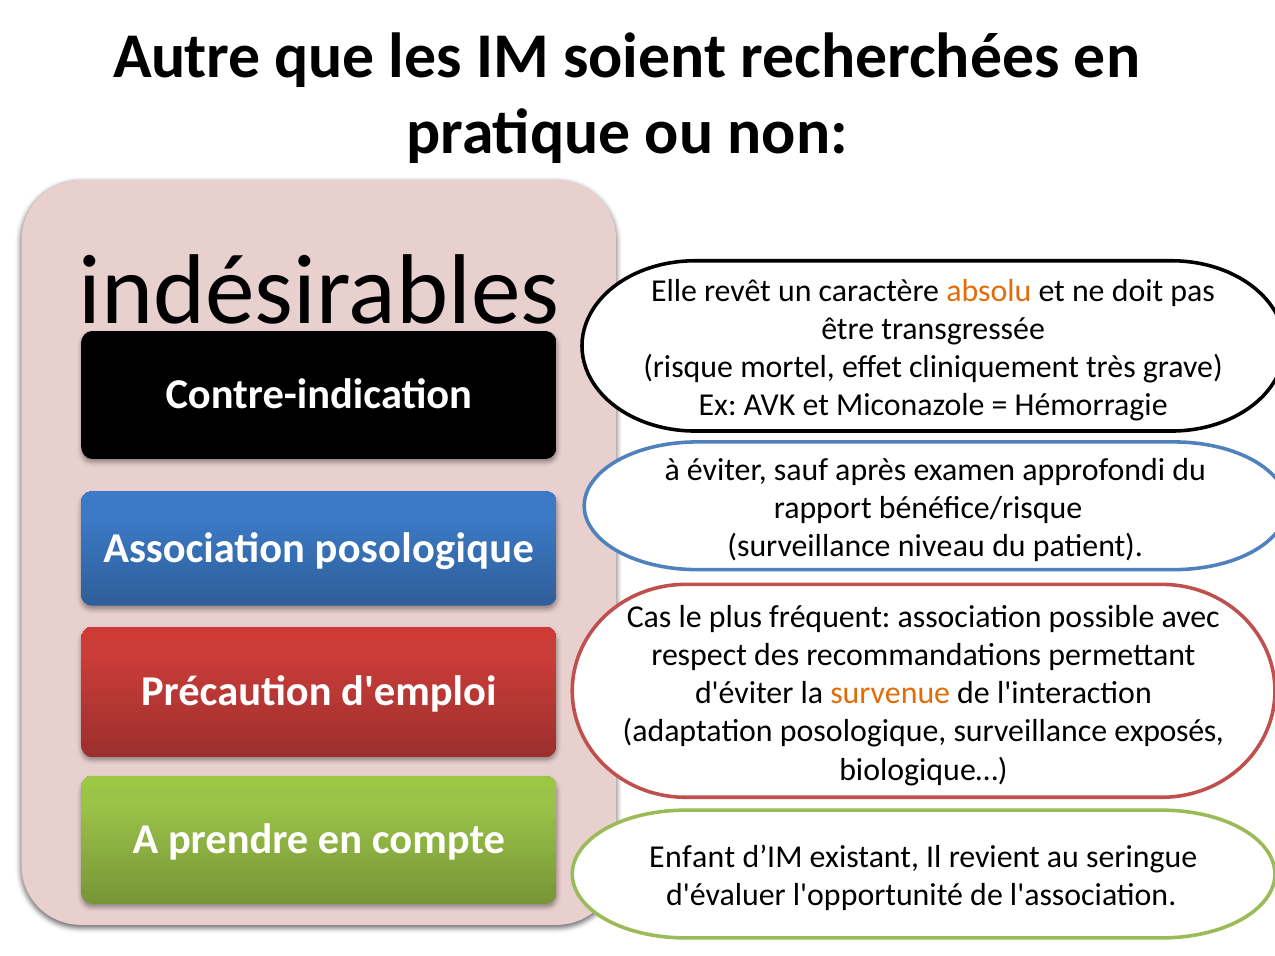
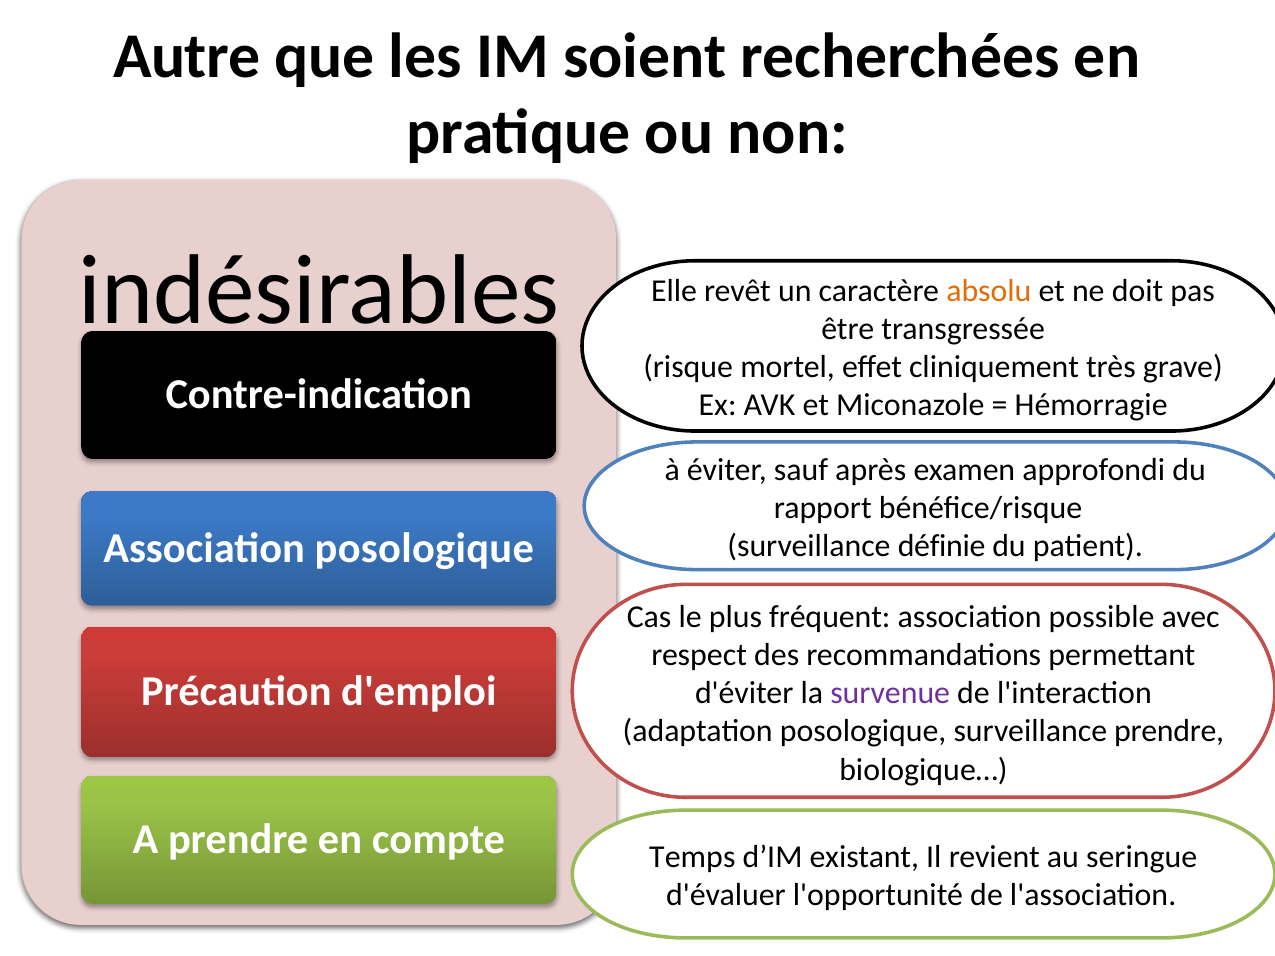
niveau: niveau -> définie
survenue colour: orange -> purple
surveillance exposés: exposés -> prendre
Enfant: Enfant -> Temps
